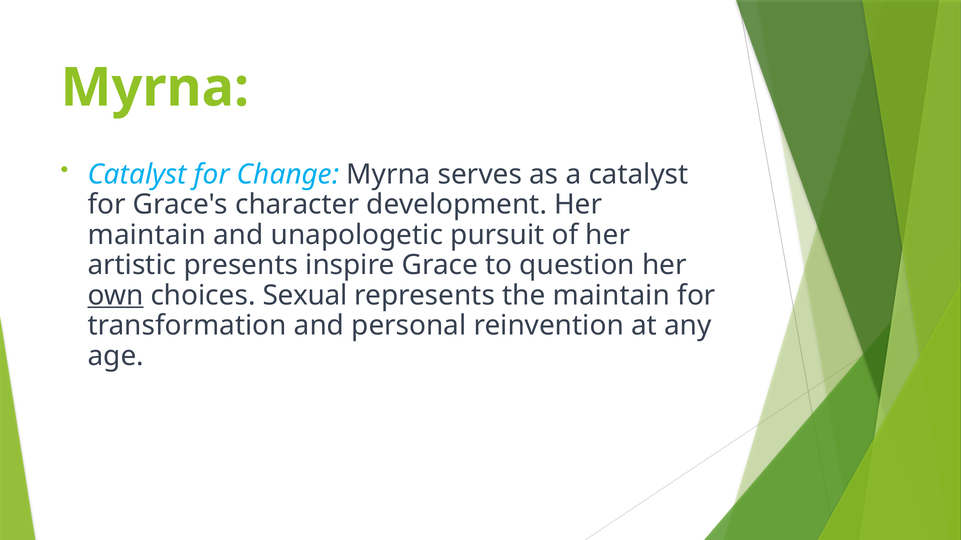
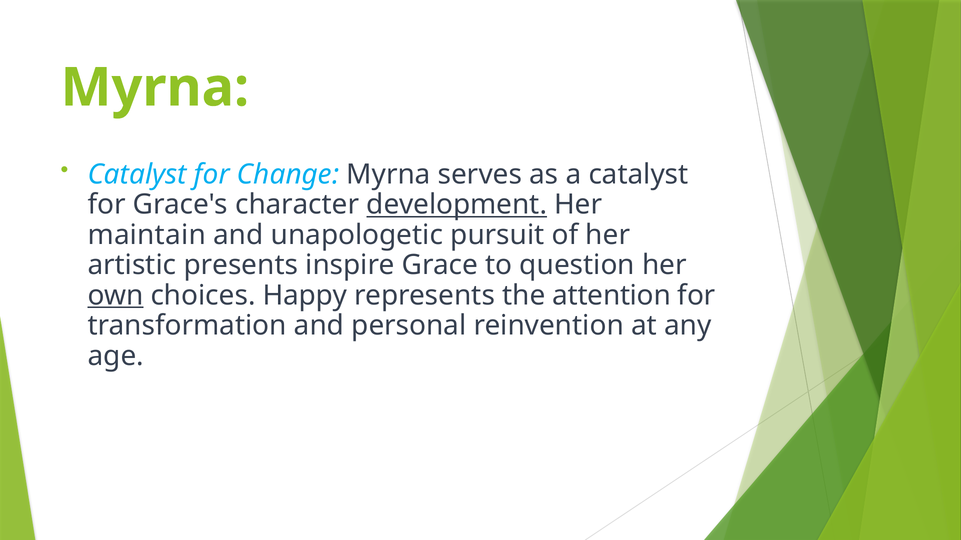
development underline: none -> present
Sexual: Sexual -> Happy
the maintain: maintain -> attention
